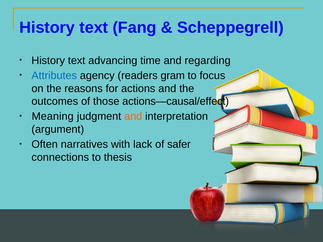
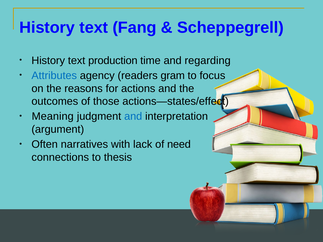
advancing: advancing -> production
actions—causal/effect: actions—causal/effect -> actions—states/effect
and at (133, 117) colour: orange -> blue
safer: safer -> need
